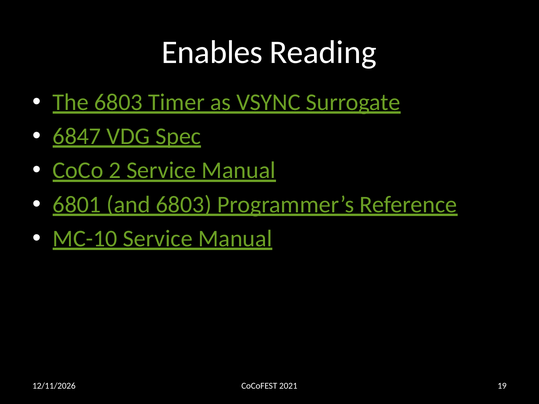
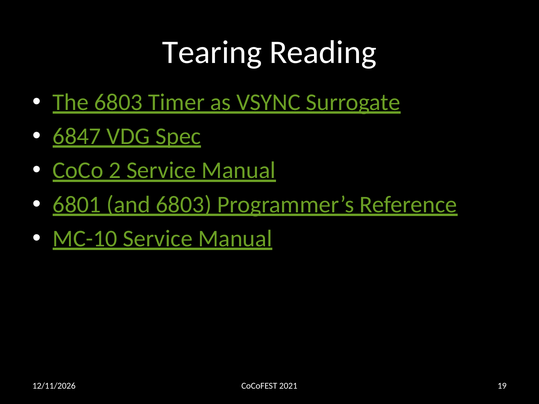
Enables: Enables -> Tearing
